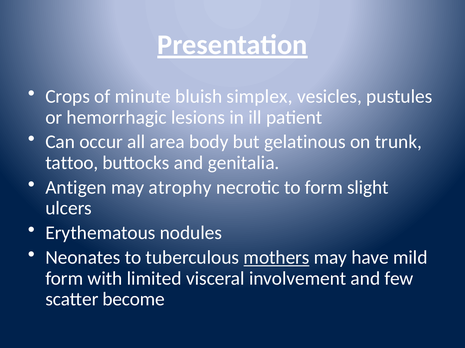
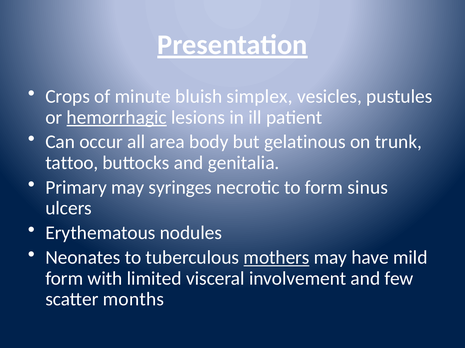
hemorrhagic underline: none -> present
Antigen: Antigen -> Primary
atrophy: atrophy -> syringes
slight: slight -> sinus
become: become -> months
